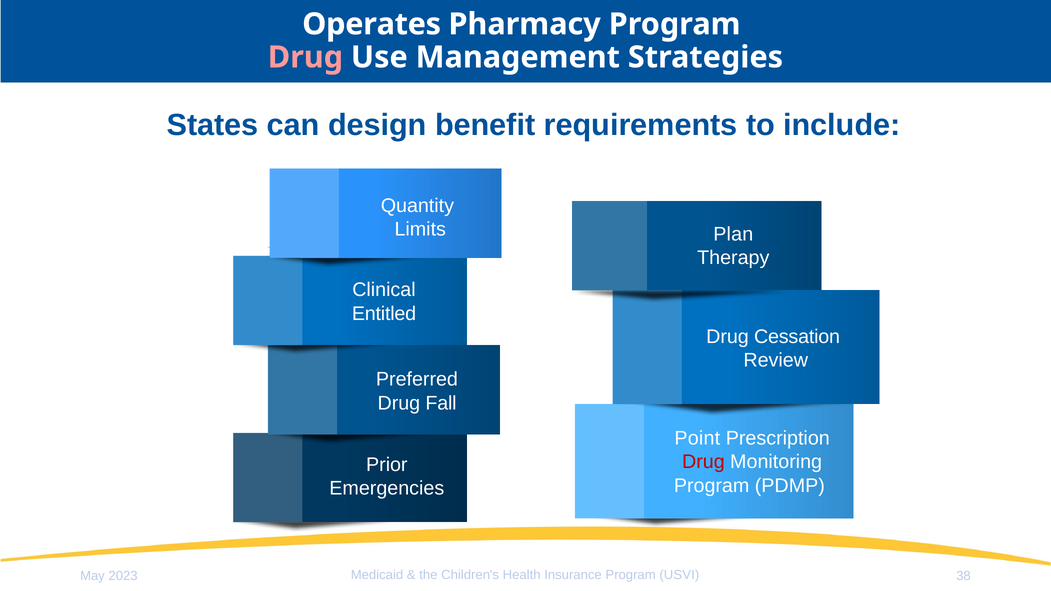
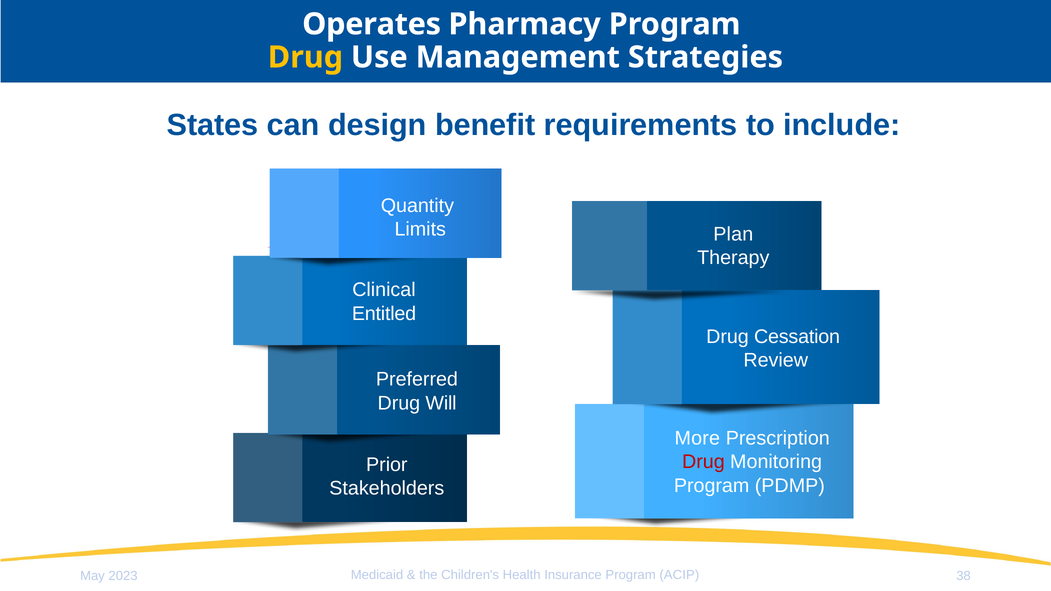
Drug at (305, 57) colour: pink -> yellow
Fall: Fall -> Will
Point: Point -> More
Emergencies: Emergencies -> Stakeholders
USVI: USVI -> ACIP
